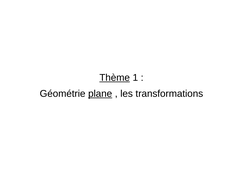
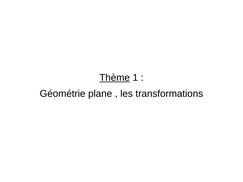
plane underline: present -> none
